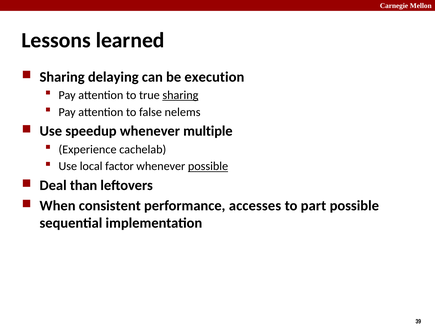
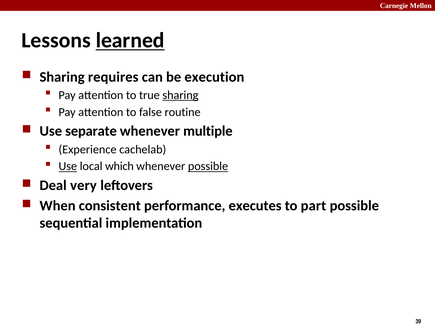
learned underline: none -> present
delaying: delaying -> requires
nelems: nelems -> routine
speedup: speedup -> separate
Use at (68, 166) underline: none -> present
factor: factor -> which
than: than -> very
accesses: accesses -> executes
